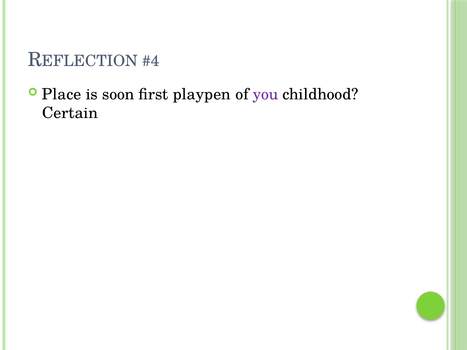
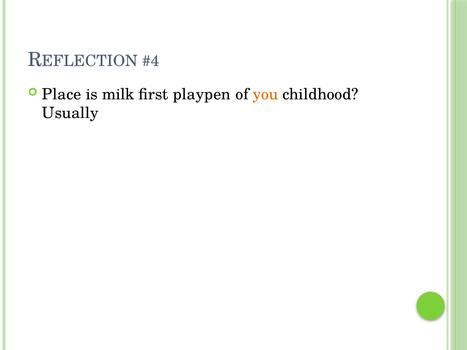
soon: soon -> milk
you colour: purple -> orange
Certain: Certain -> Usually
